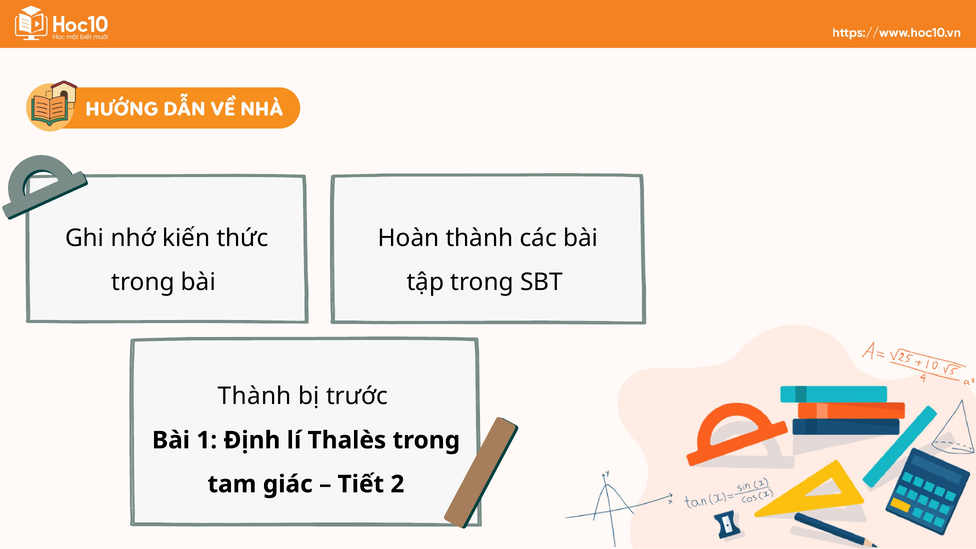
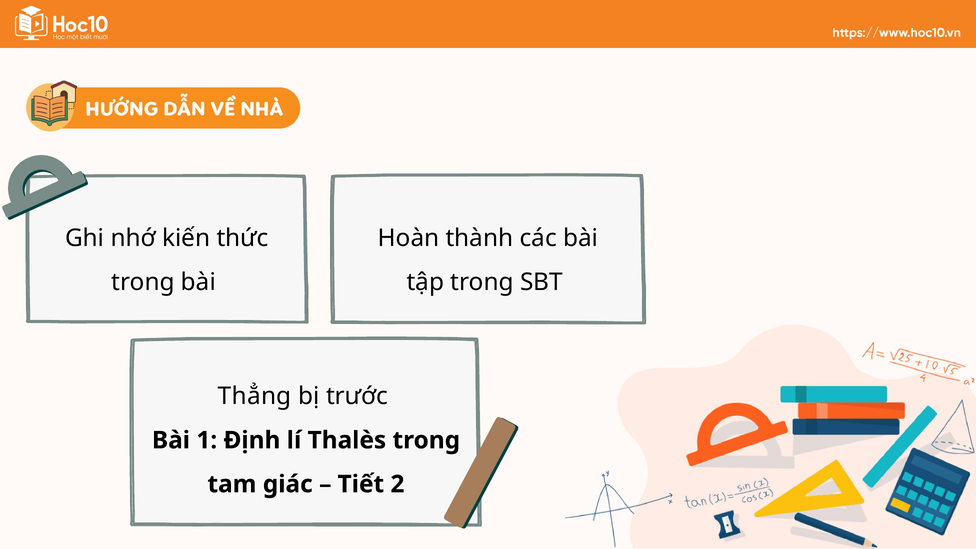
Thành at (255, 396): Thành -> Thẳng
